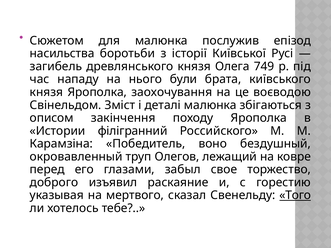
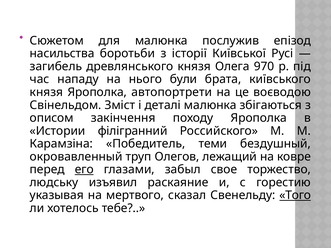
749: 749 -> 970
заохочування: заохочування -> автопортрети
воно: воно -> теми
его underline: none -> present
доброго: доброго -> людську
